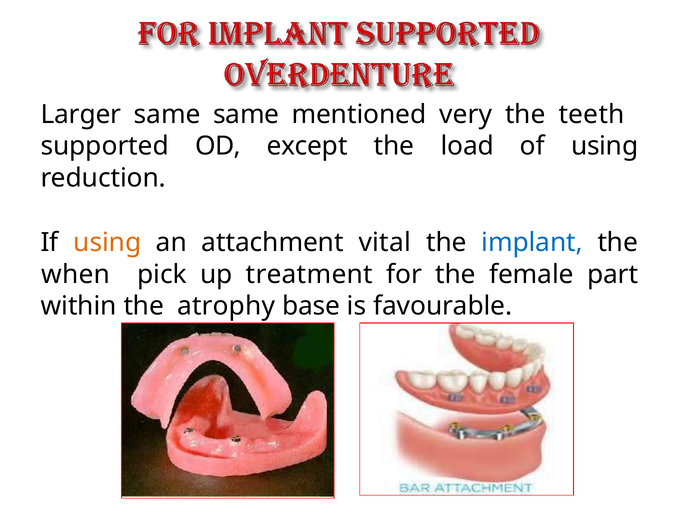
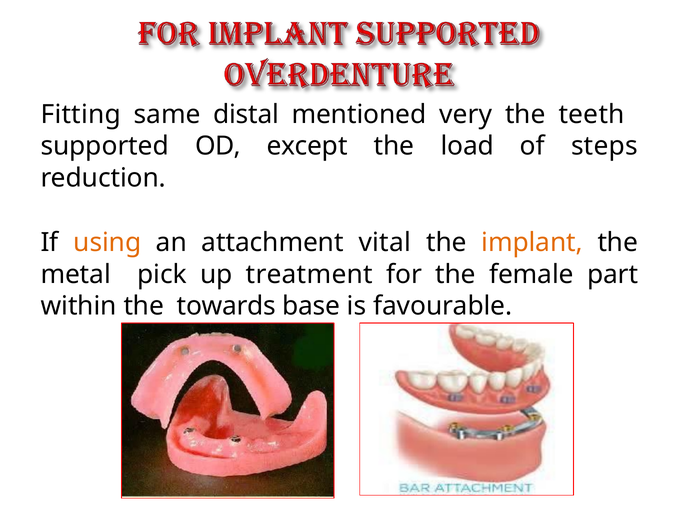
Larger: Larger -> Fitting
same same: same -> distal
of using: using -> steps
implant colour: blue -> orange
when: when -> metal
atrophy: atrophy -> towards
